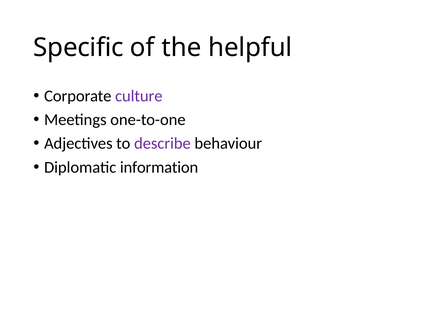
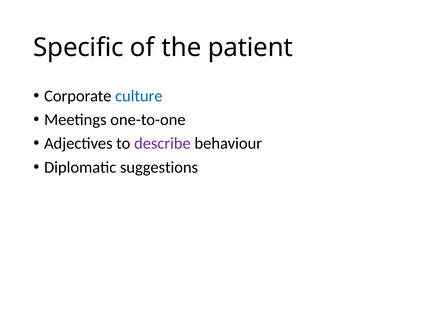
helpful: helpful -> patient
culture colour: purple -> blue
information: information -> suggestions
